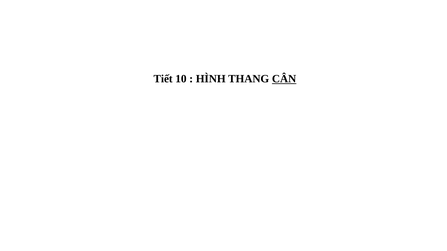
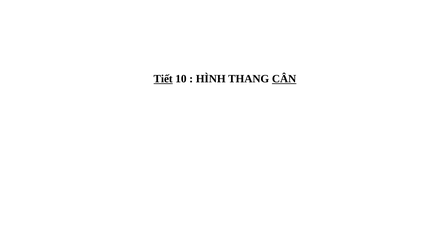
Tiết underline: none -> present
